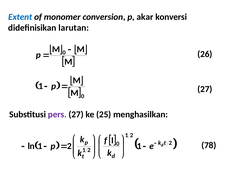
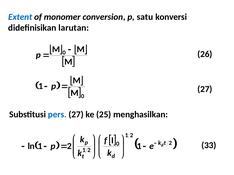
akar: akar -> satu
pers colour: purple -> blue
78: 78 -> 33
